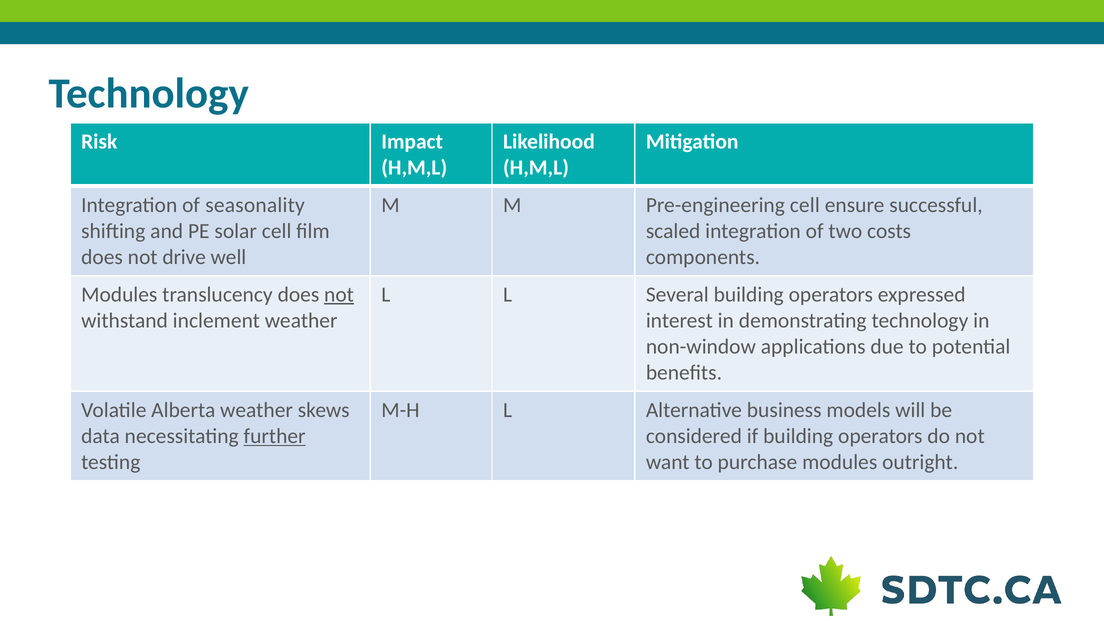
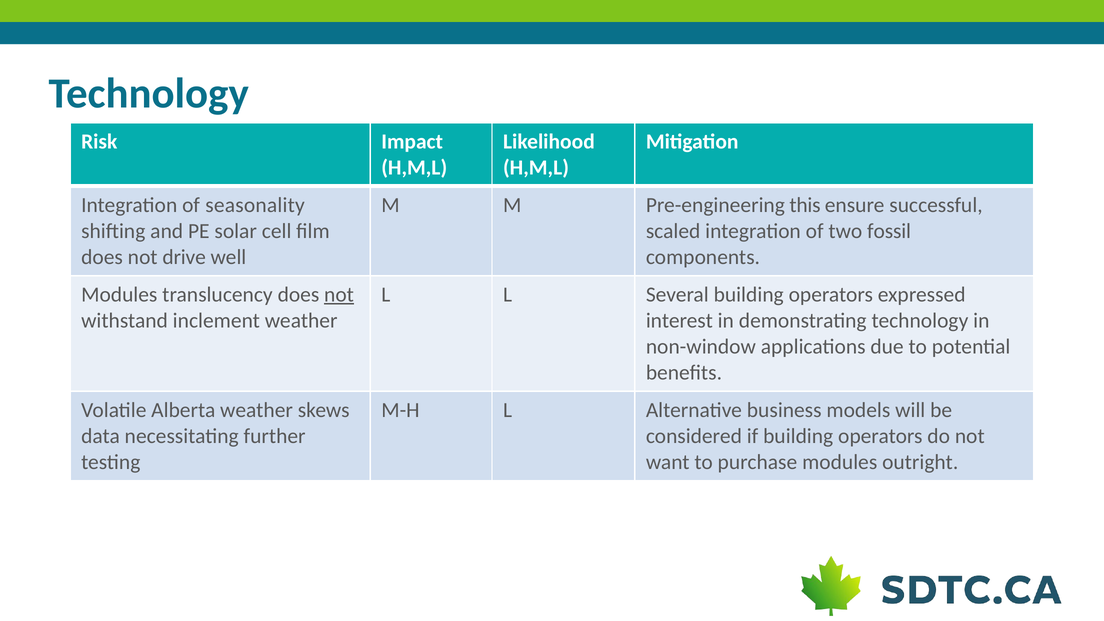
Pre-engineering cell: cell -> this
costs: costs -> fossil
further underline: present -> none
